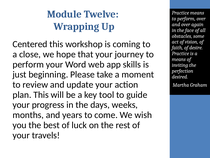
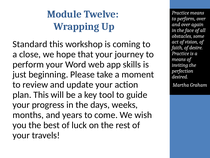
Centered: Centered -> Standard
